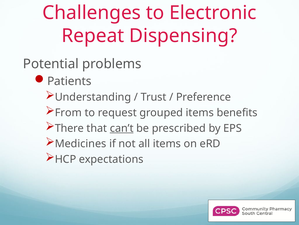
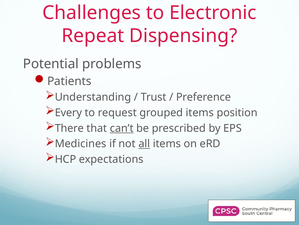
From: From -> Every
benefits: benefits -> position
all underline: none -> present
